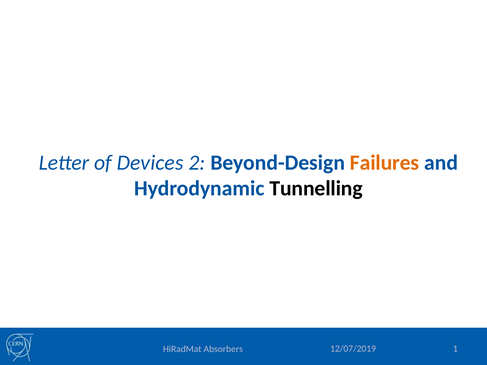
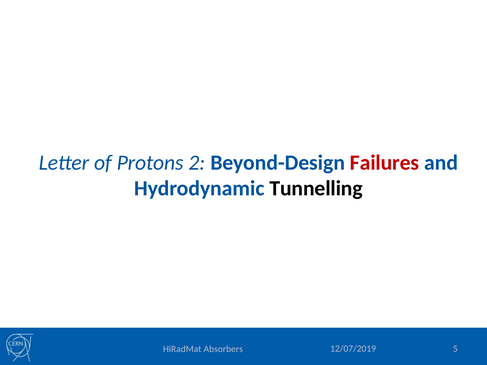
Devices: Devices -> Protons
Failures colour: orange -> red
1: 1 -> 5
